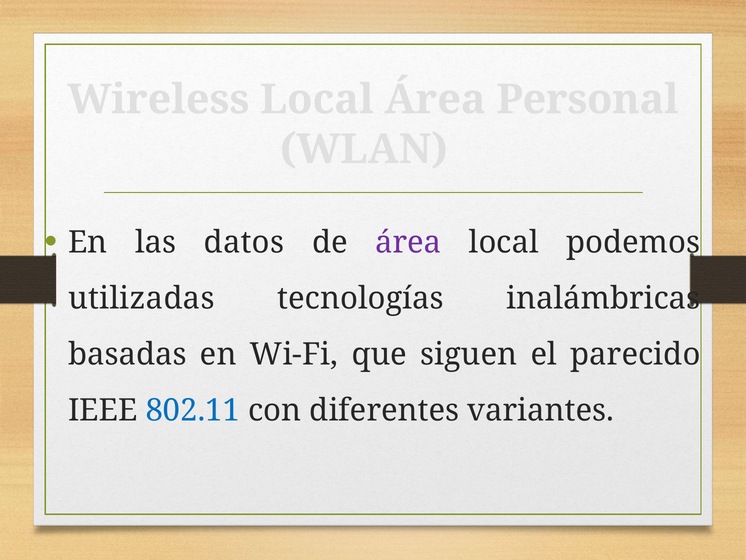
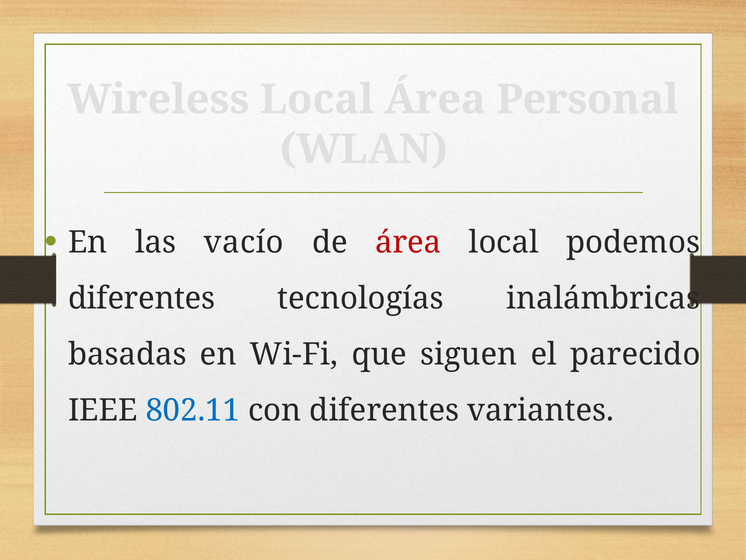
datos: datos -> vacío
área at (408, 242) colour: purple -> red
utilizadas at (141, 298): utilizadas -> diferentes
